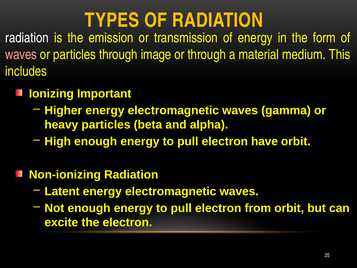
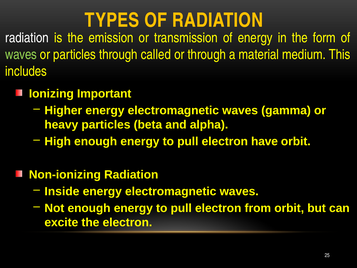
waves at (21, 54) colour: pink -> light green
image: image -> called
Latent: Latent -> Inside
